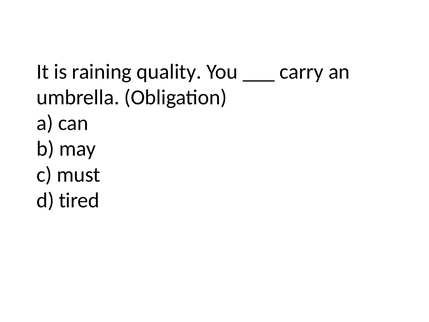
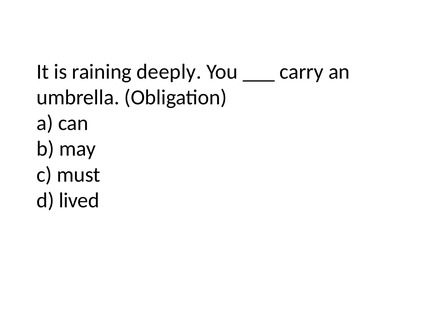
quality: quality -> deeply
tired: tired -> lived
